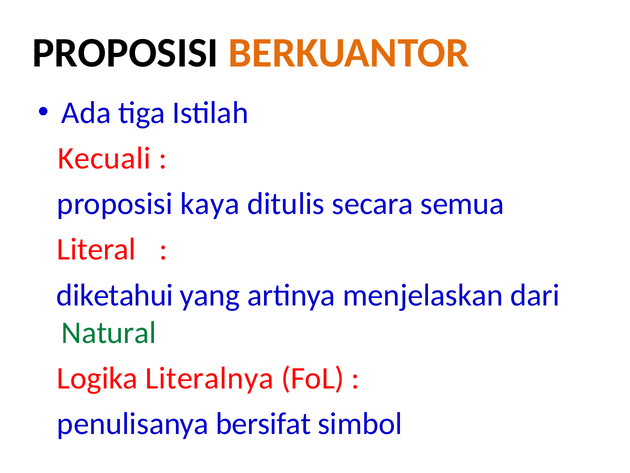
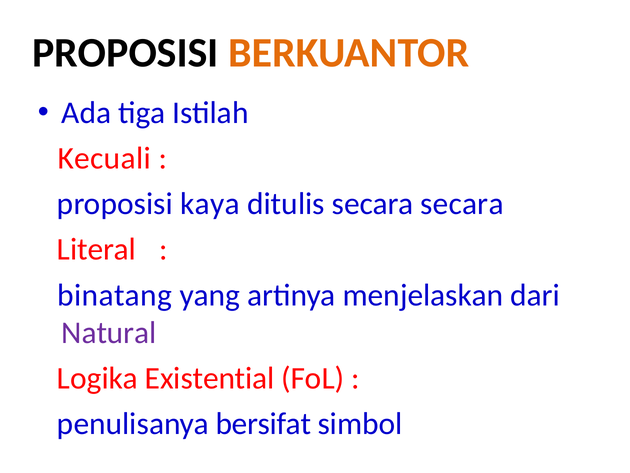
secara semua: semua -> secara
diketahui: diketahui -> binatang
Natural colour: green -> purple
Literalnya: Literalnya -> Existential
